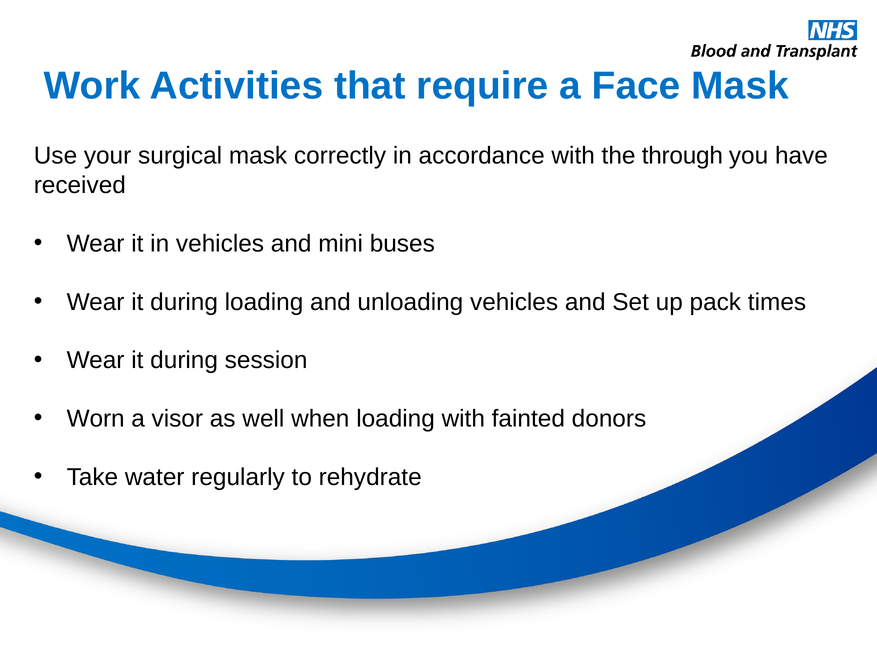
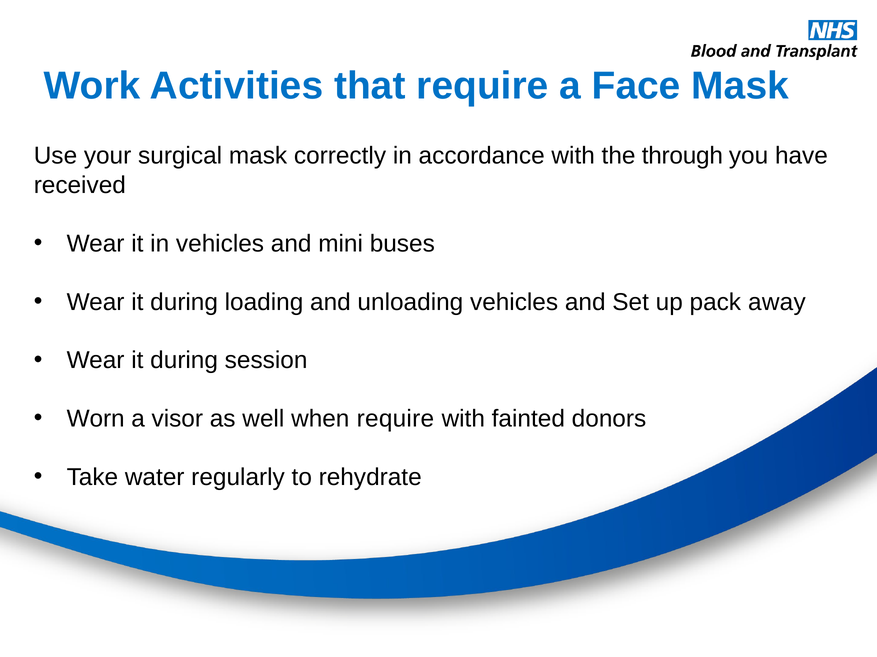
times: times -> away
when loading: loading -> require
